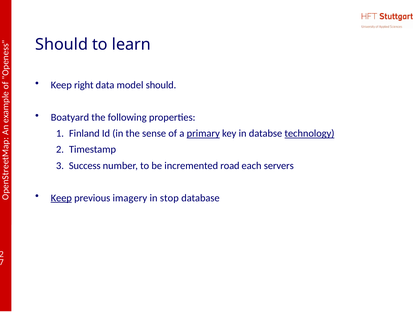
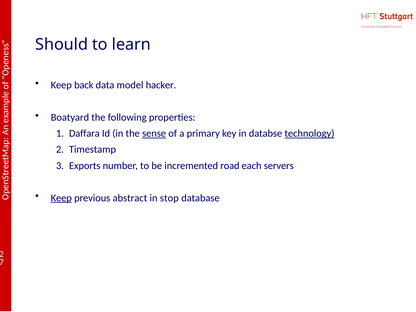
right: right -> back
model should: should -> hacker
Finland: Finland -> Daffara
sense underline: none -> present
primary underline: present -> none
Success: Success -> Exports
imagery: imagery -> abstract
